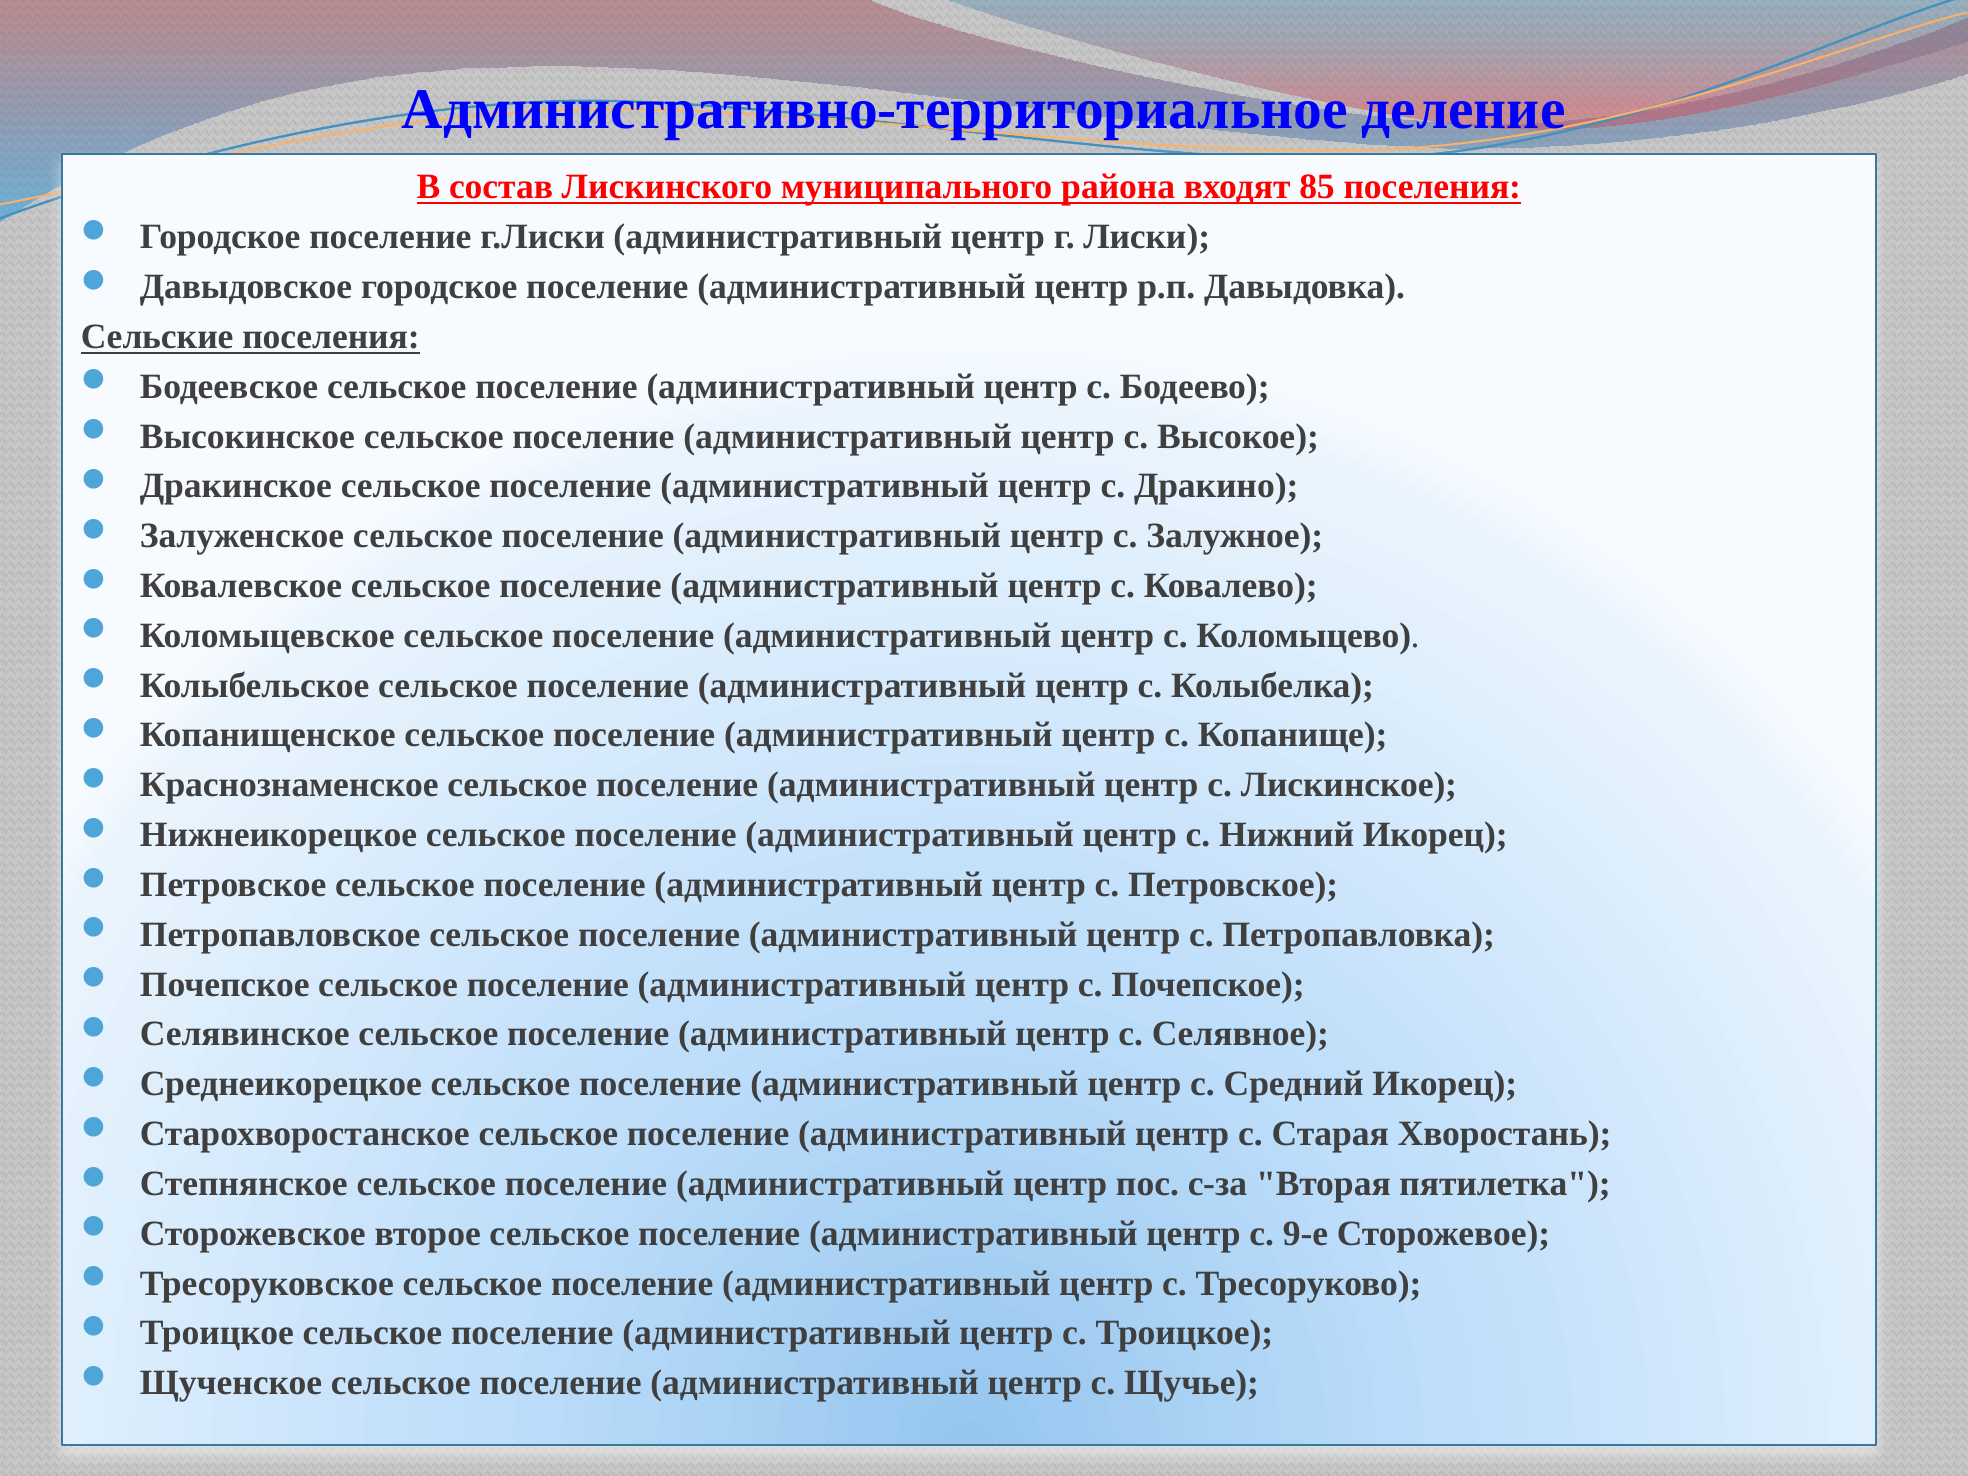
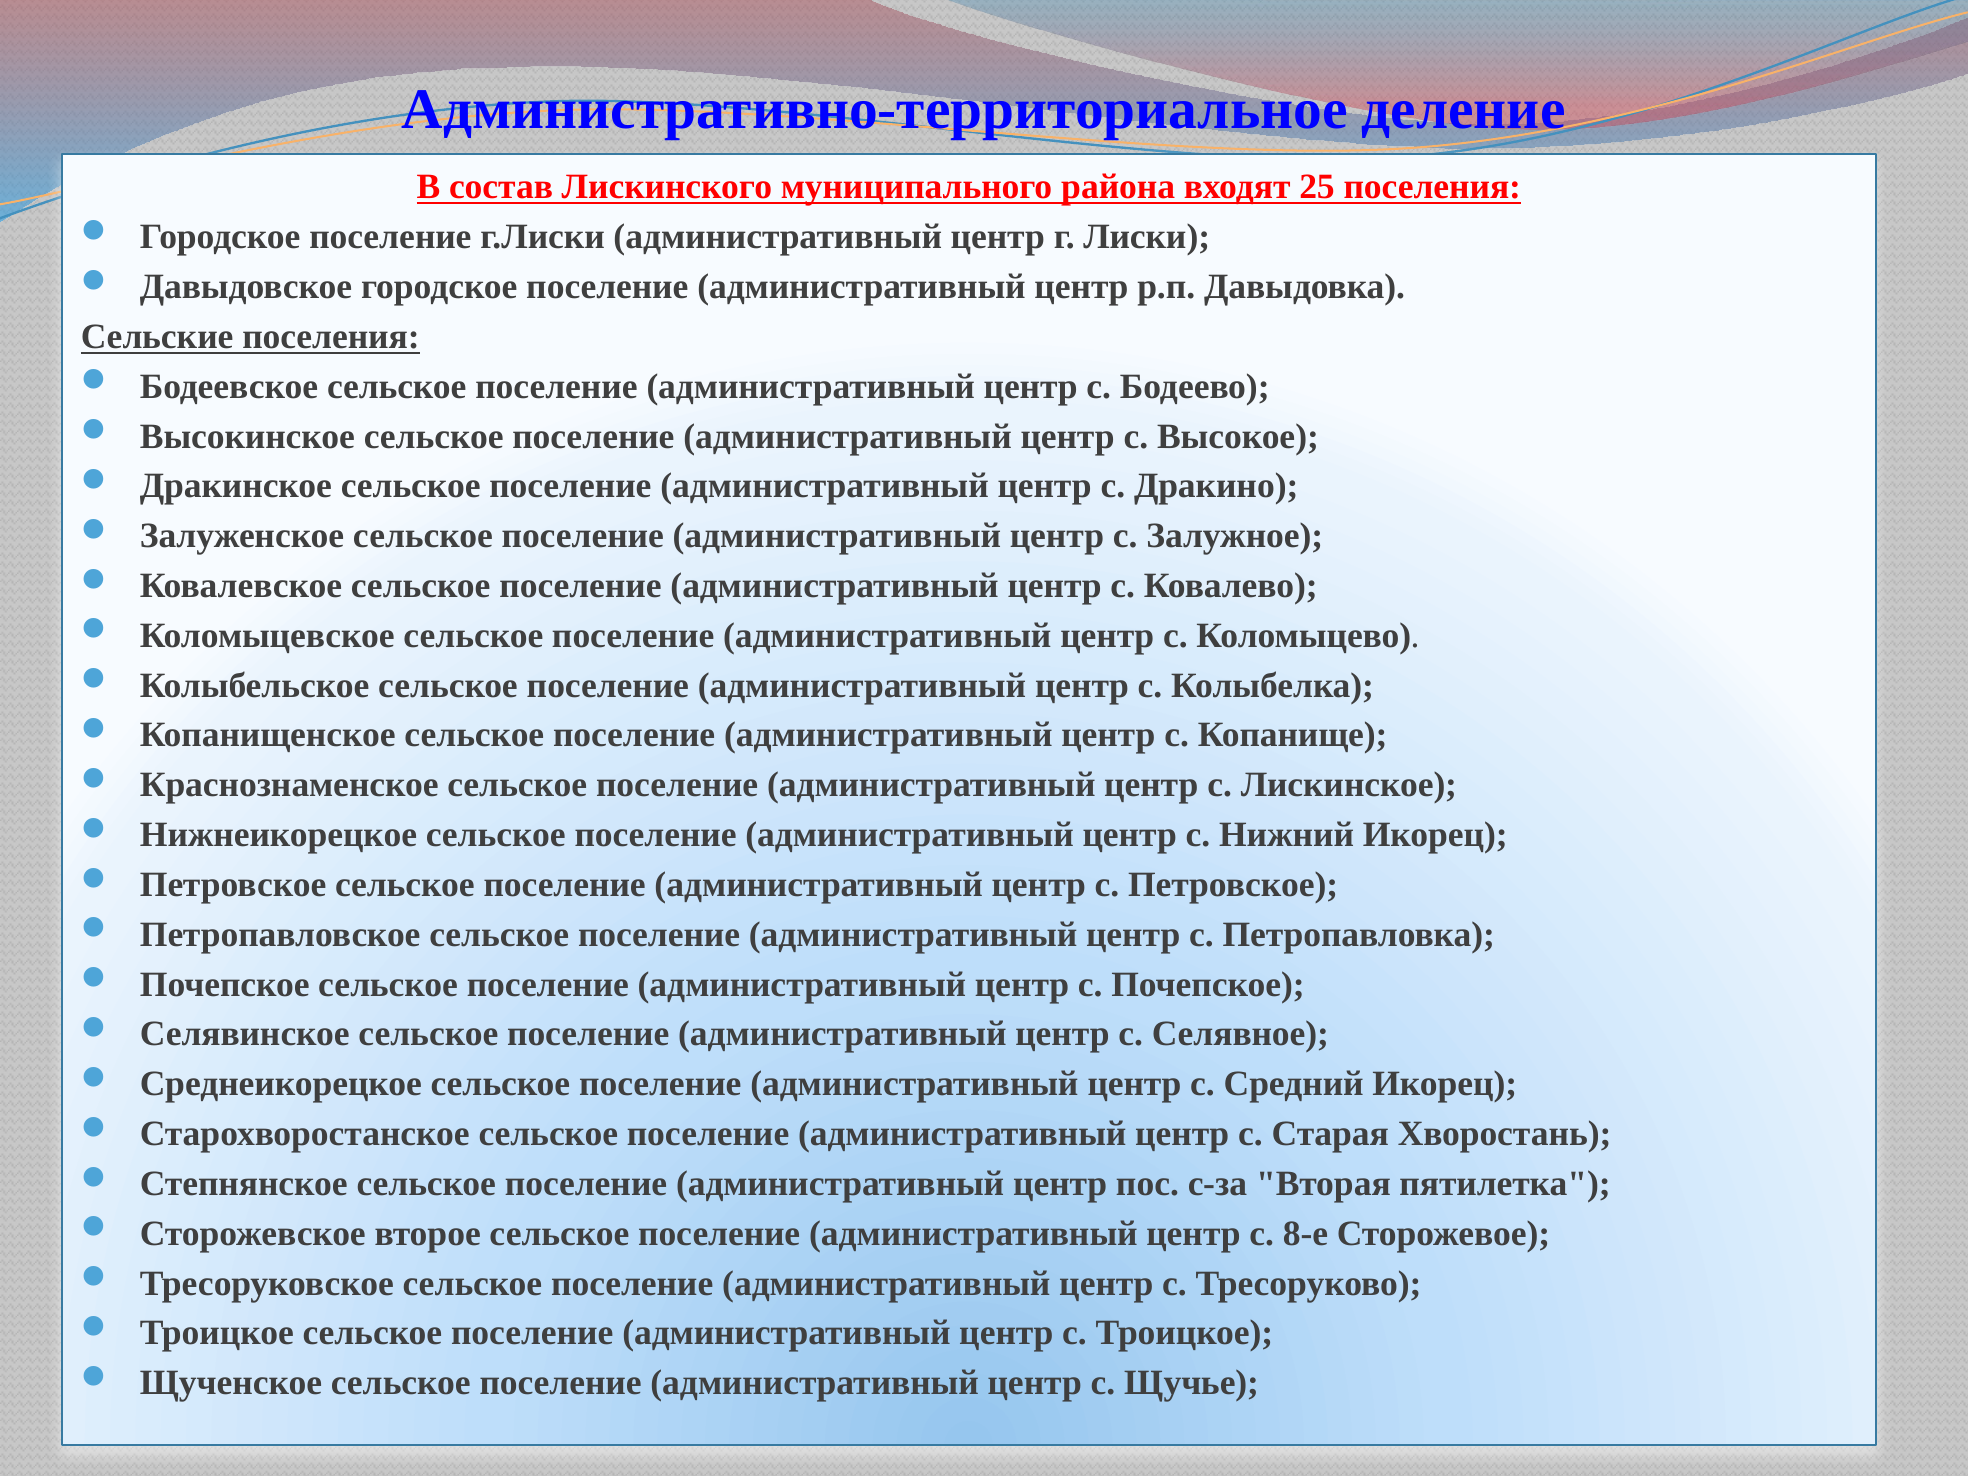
85: 85 -> 25
9-е: 9-е -> 8-е
